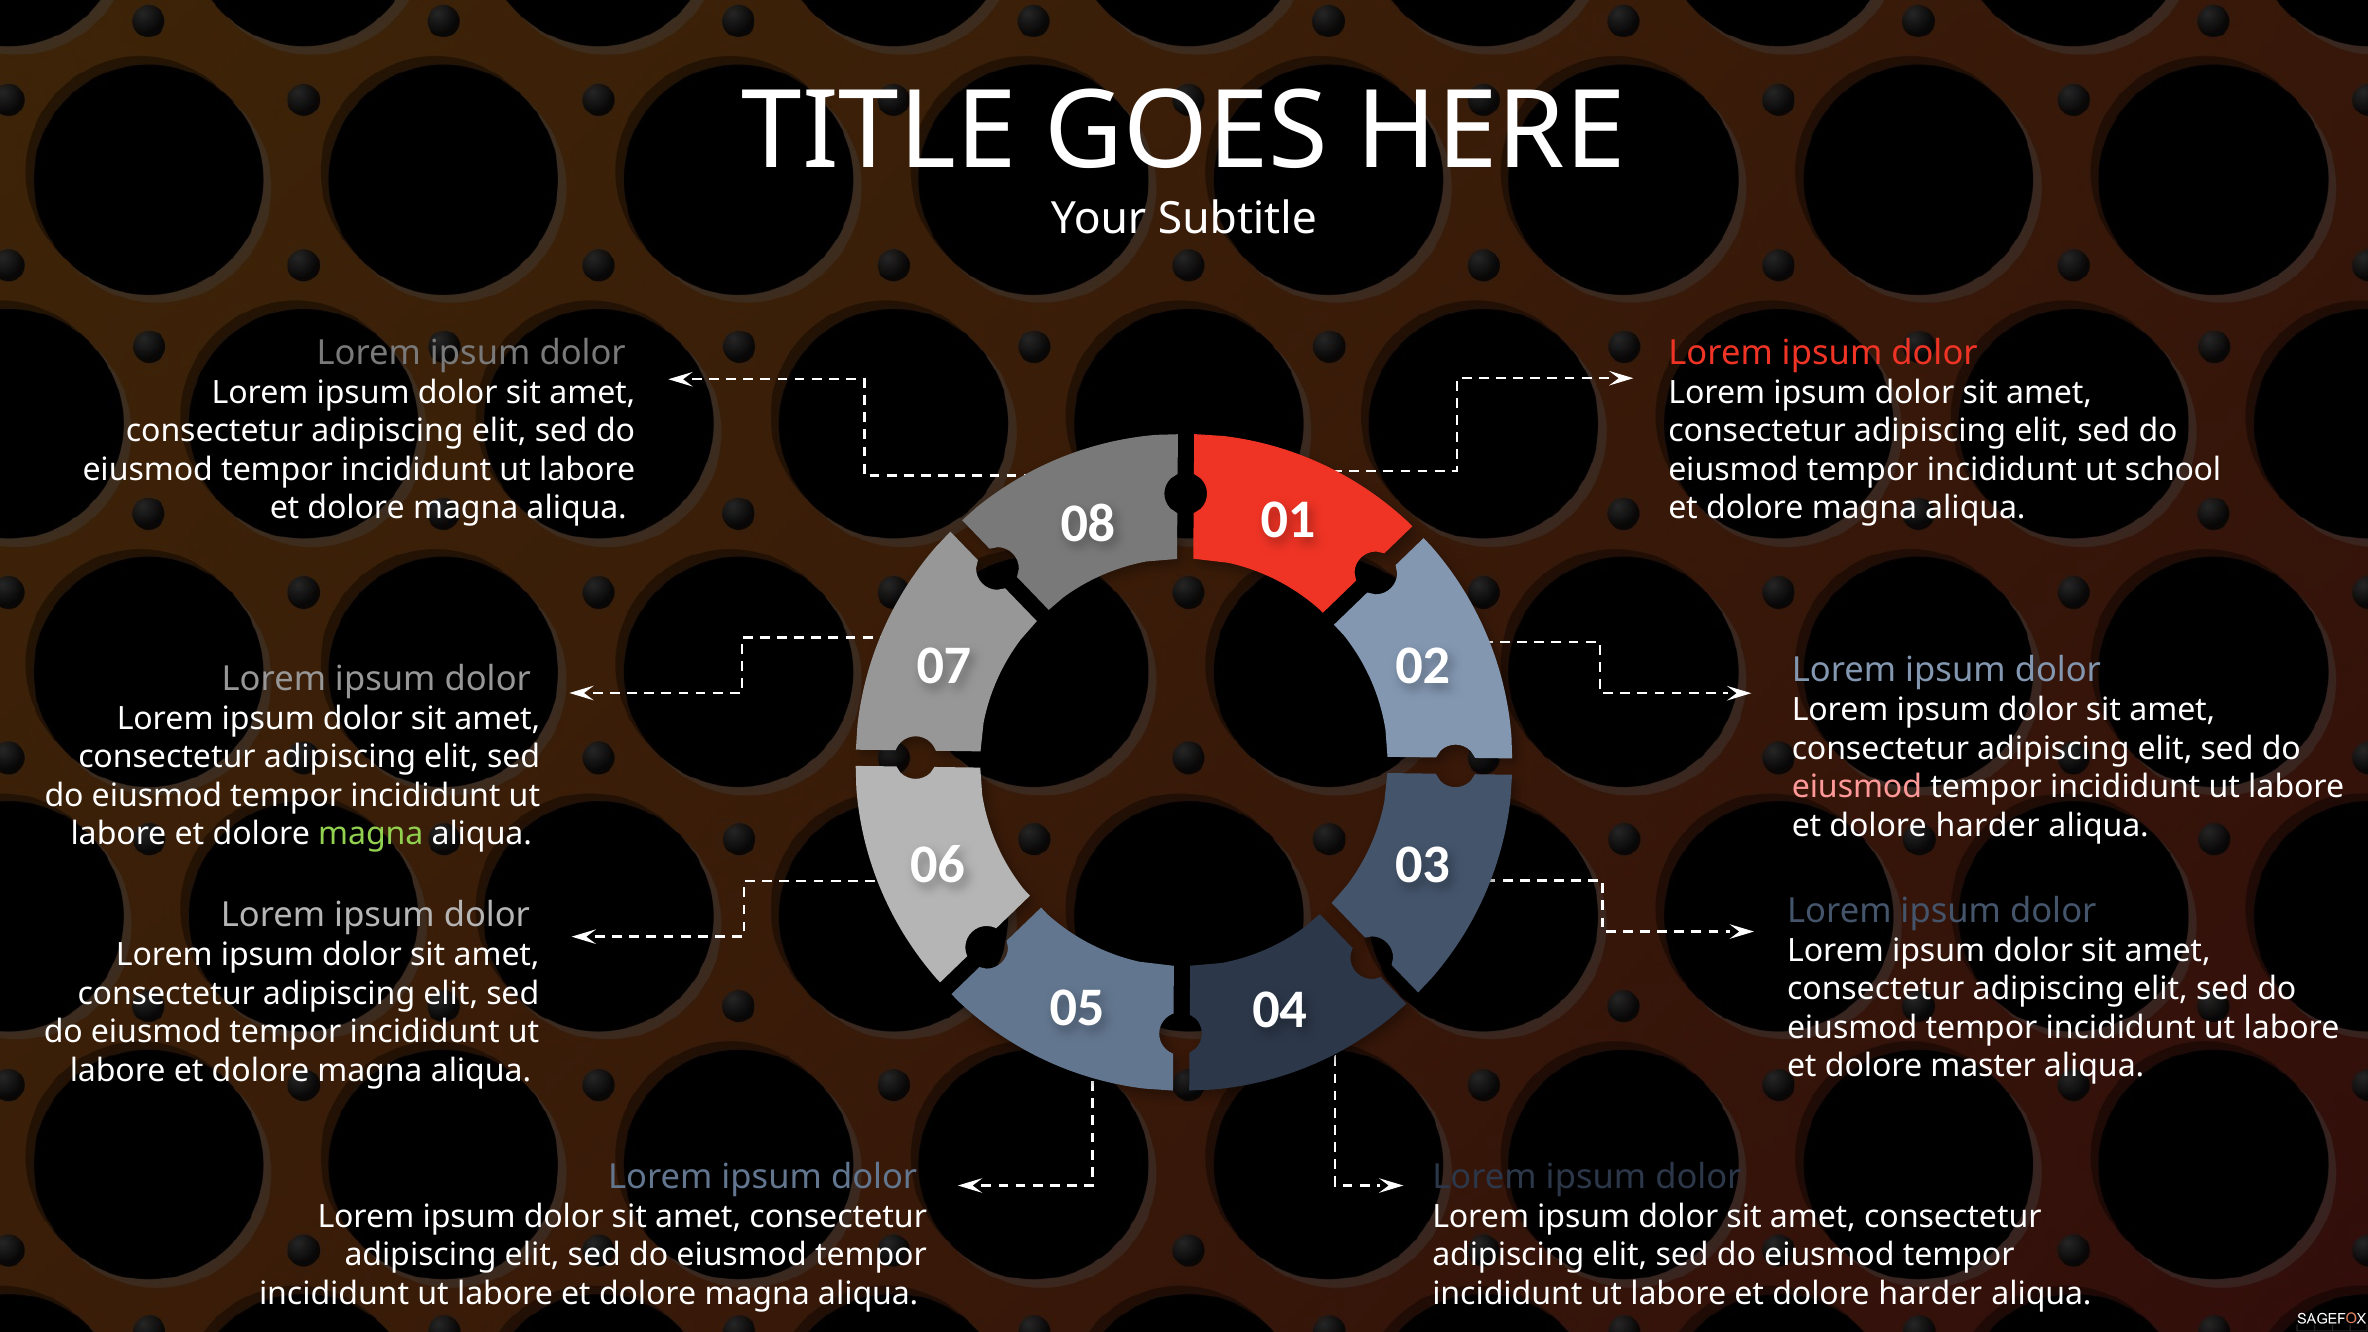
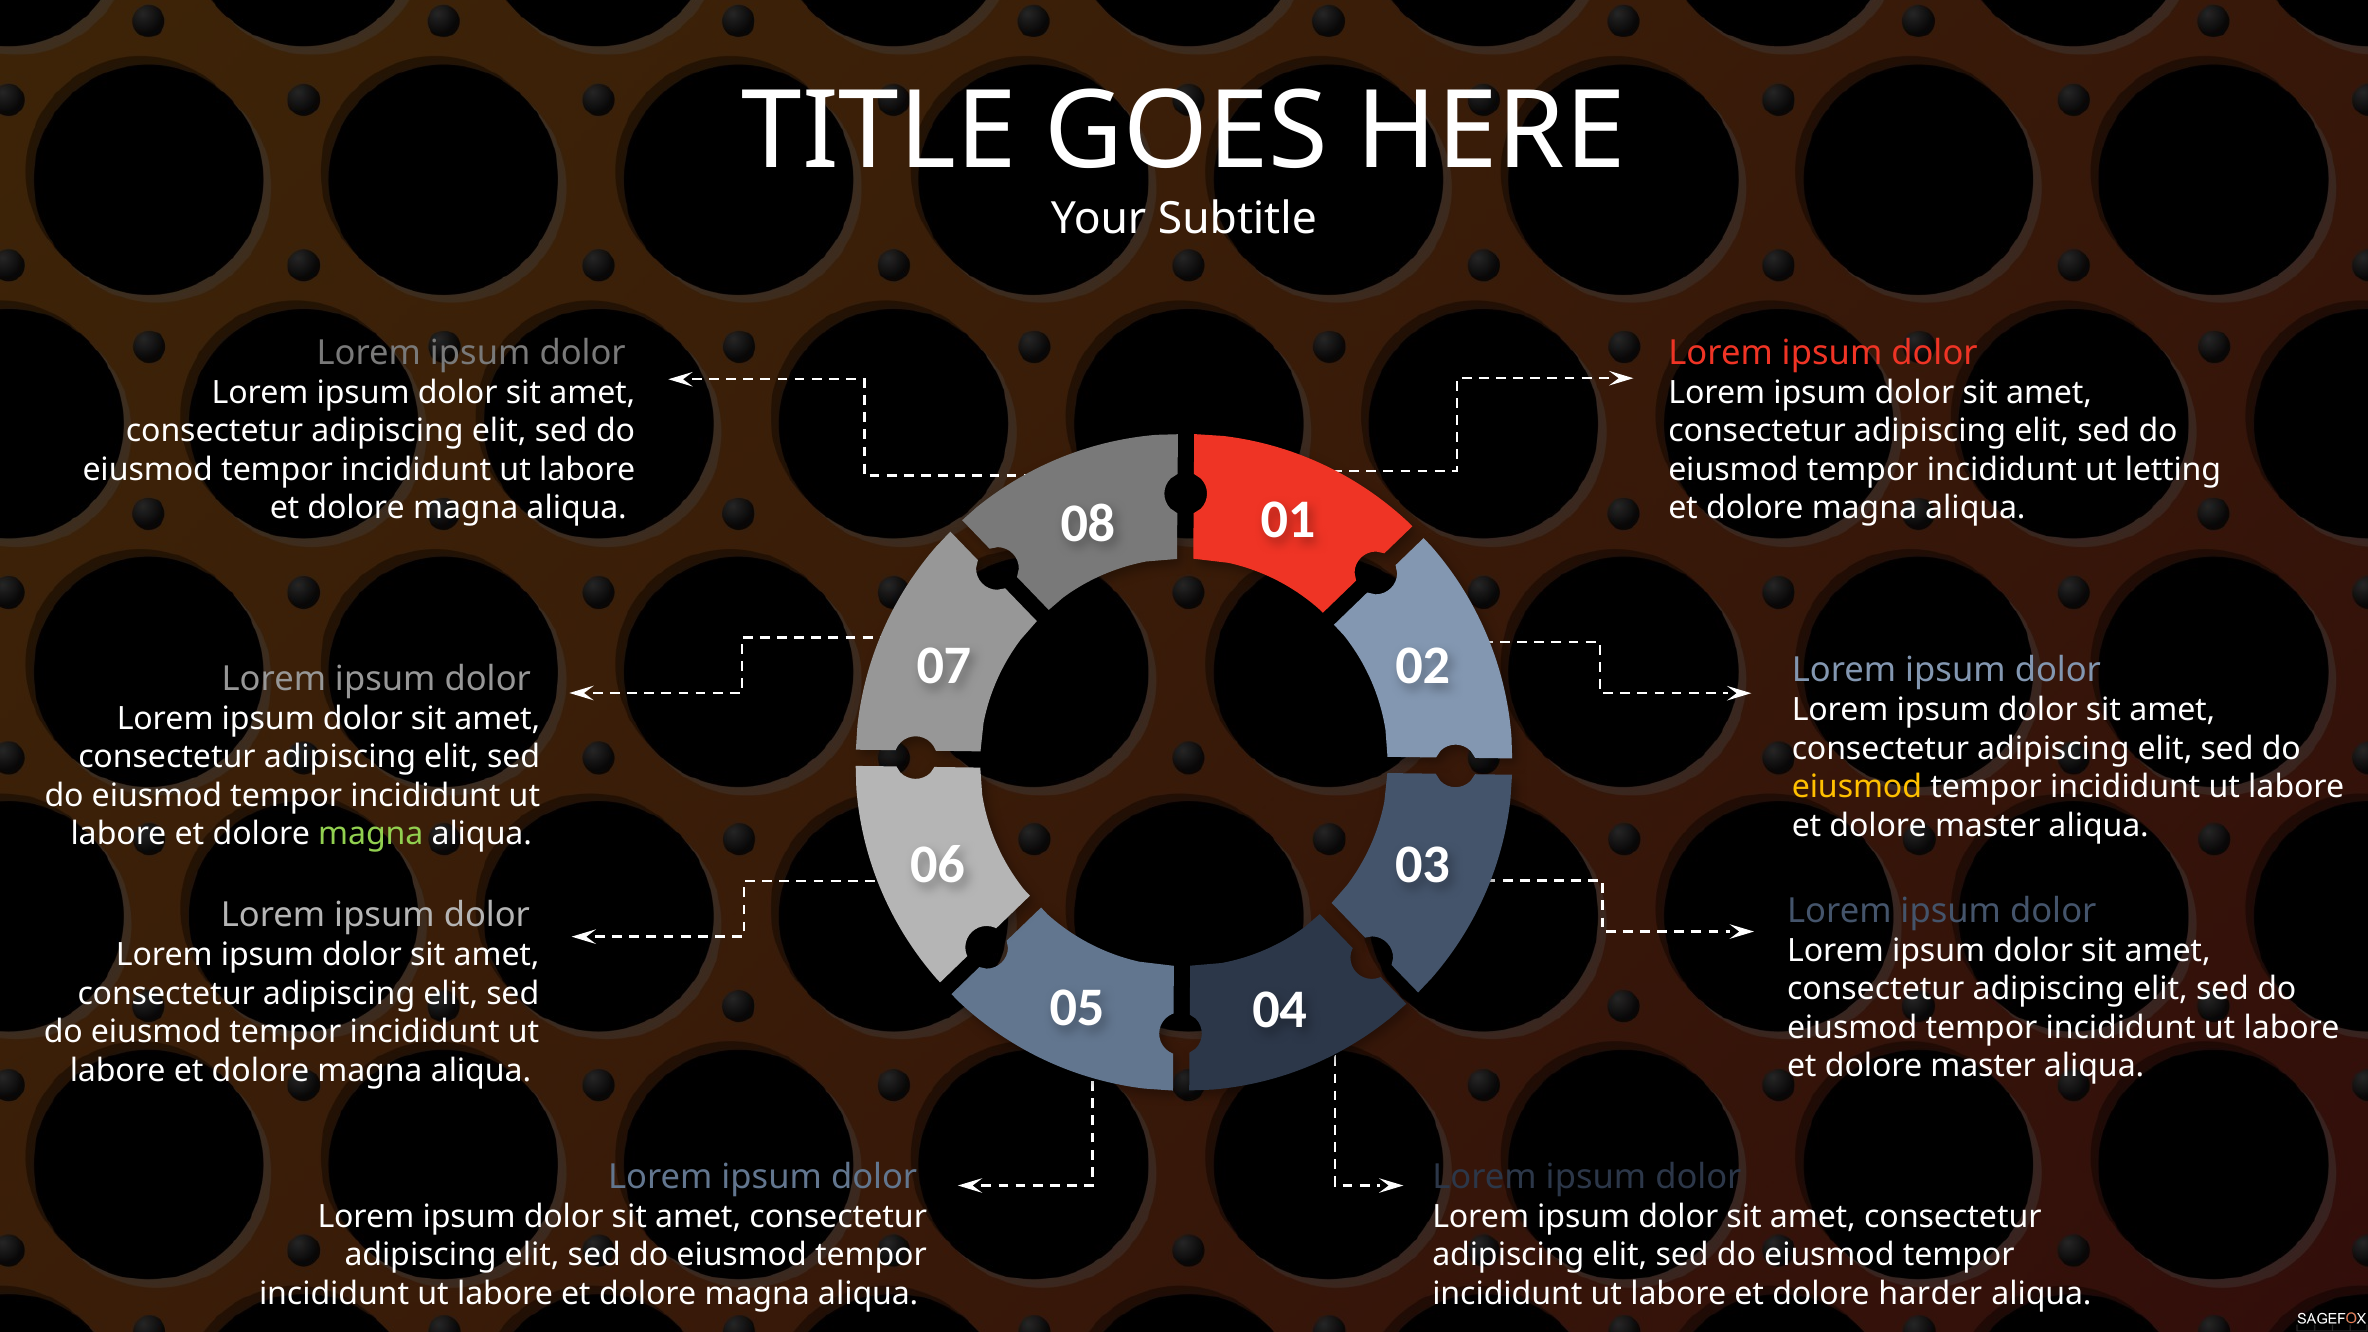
school: school -> letting
eiusmod at (1857, 787) colour: pink -> yellow
harder at (1988, 826): harder -> master
